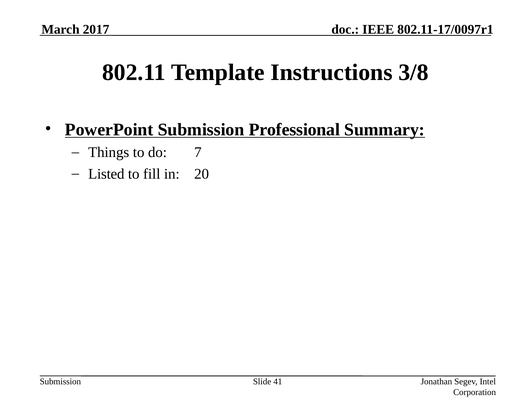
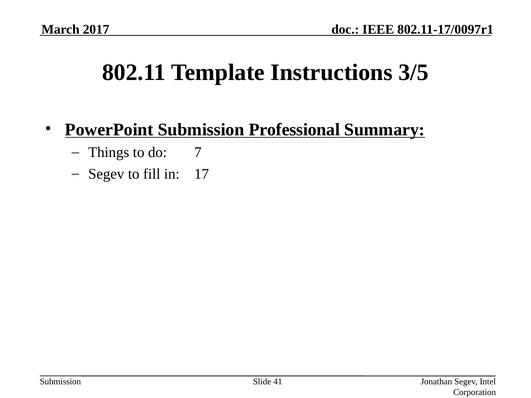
3/8: 3/8 -> 3/5
Listed at (106, 174): Listed -> Segev
20: 20 -> 17
